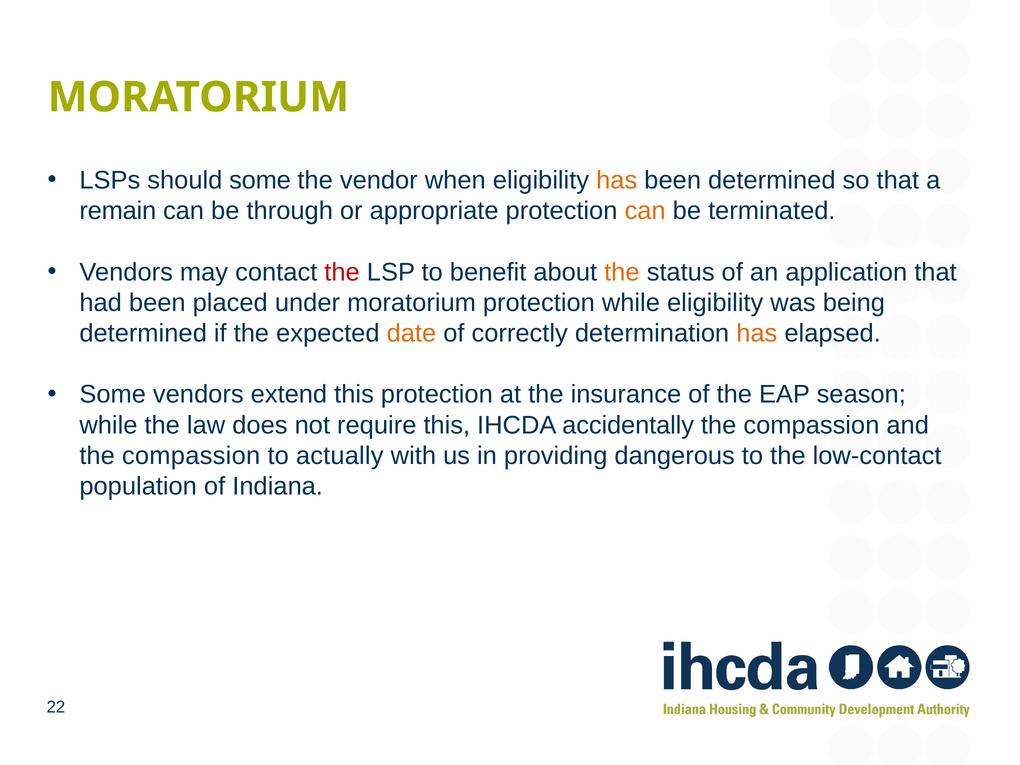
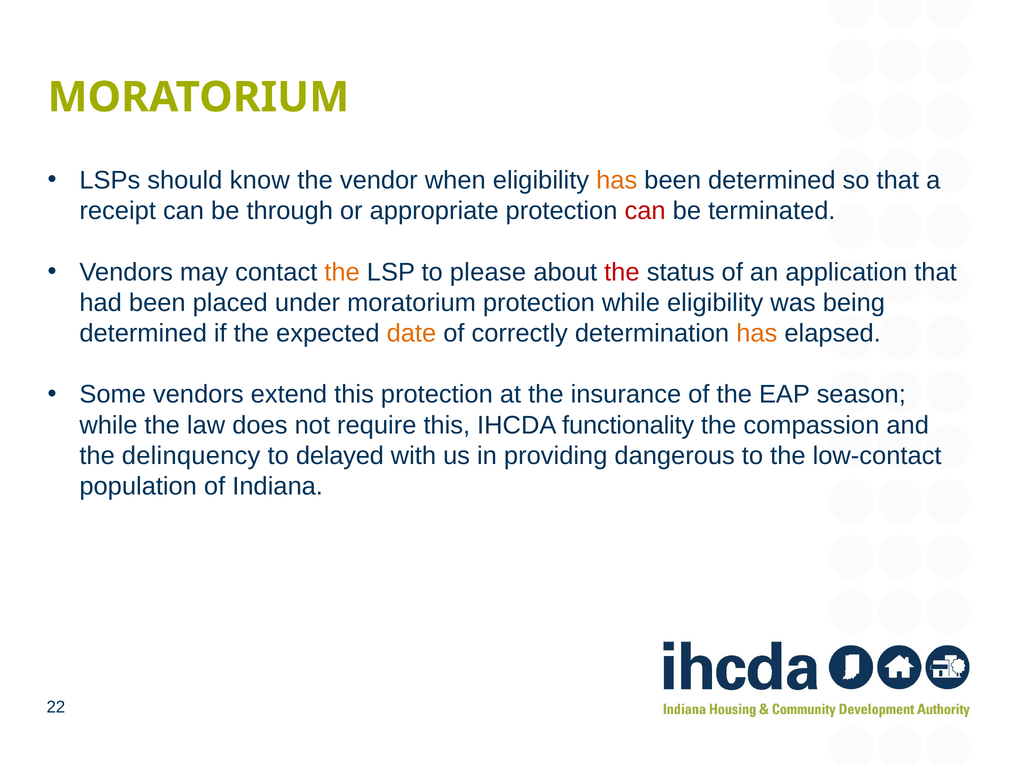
should some: some -> know
remain: remain -> receipt
can at (645, 211) colour: orange -> red
the at (342, 272) colour: red -> orange
benefit: benefit -> please
the at (622, 272) colour: orange -> red
accidentally: accidentally -> functionality
compassion at (191, 456): compassion -> delinquency
actually: actually -> delayed
